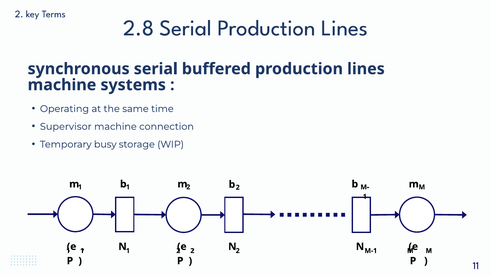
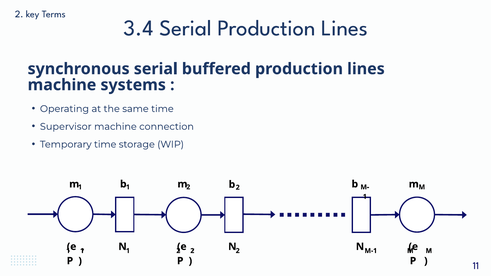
2.8: 2.8 -> 3.4
Temporary busy: busy -> time
